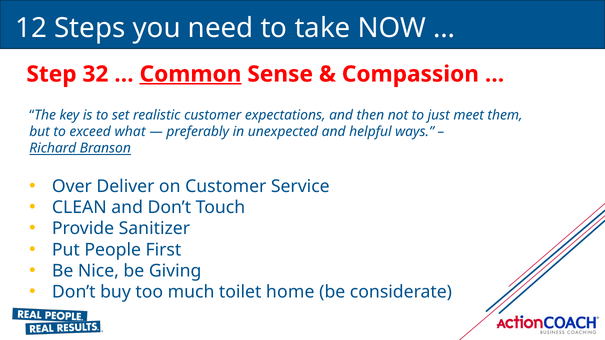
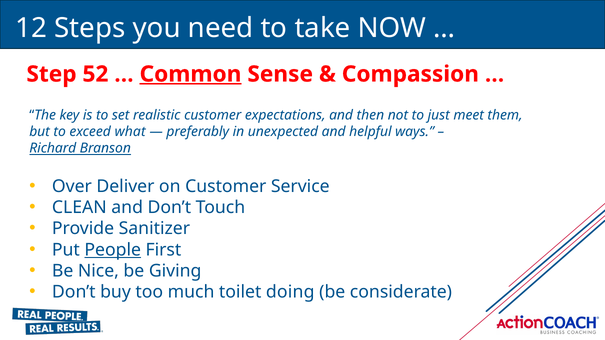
32: 32 -> 52
People underline: none -> present
home: home -> doing
